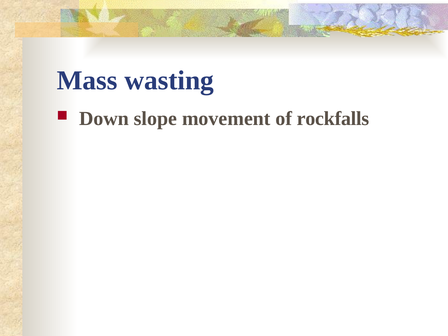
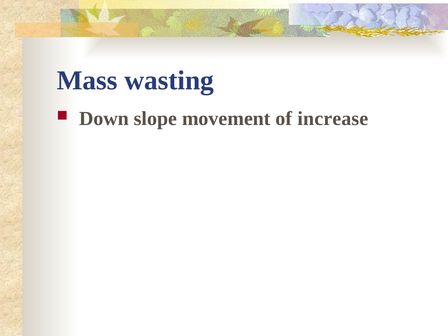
rockfalls: rockfalls -> increase
